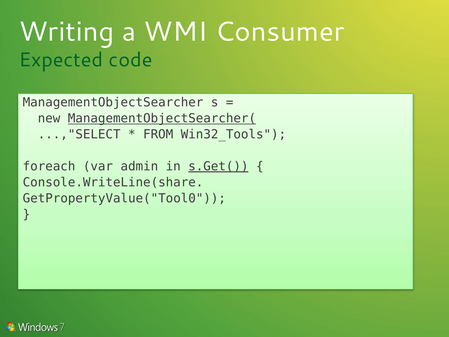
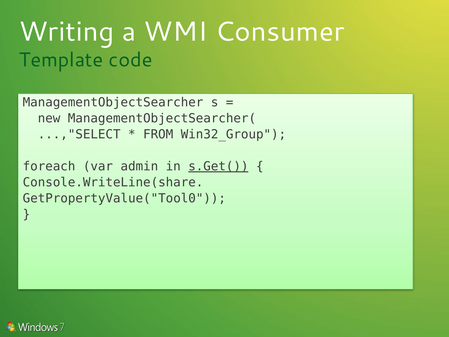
Expected: Expected -> Template
ManagementObjectSearcher( underline: present -> none
Win32_Tools: Win32_Tools -> Win32_Group
